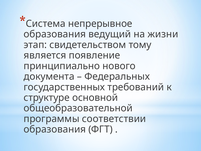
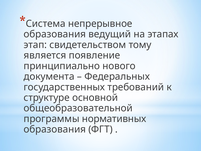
жизни: жизни -> этапах
соответствии: соответствии -> нормативных
